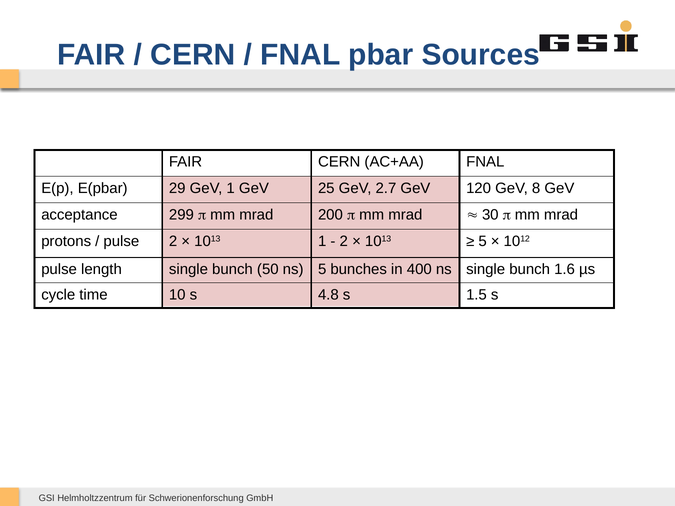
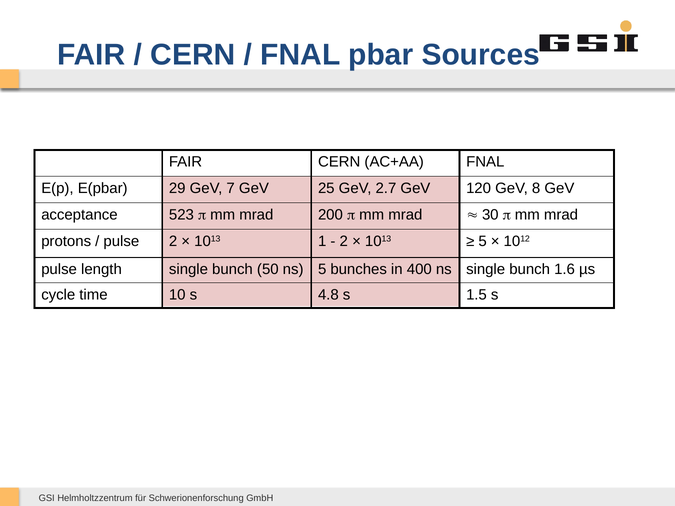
GeV 1: 1 -> 7
299: 299 -> 523
